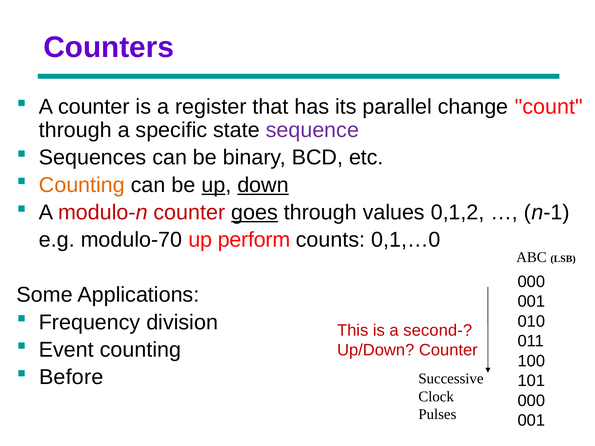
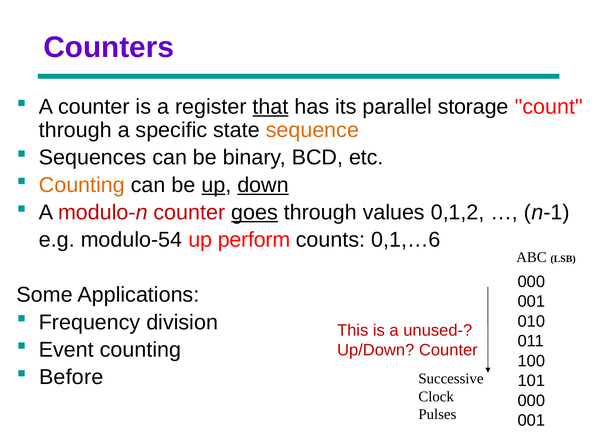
that underline: none -> present
change: change -> storage
sequence colour: purple -> orange
modulo-70: modulo-70 -> modulo-54
0,1,…0: 0,1,…0 -> 0,1,…6
second-: second- -> unused-
